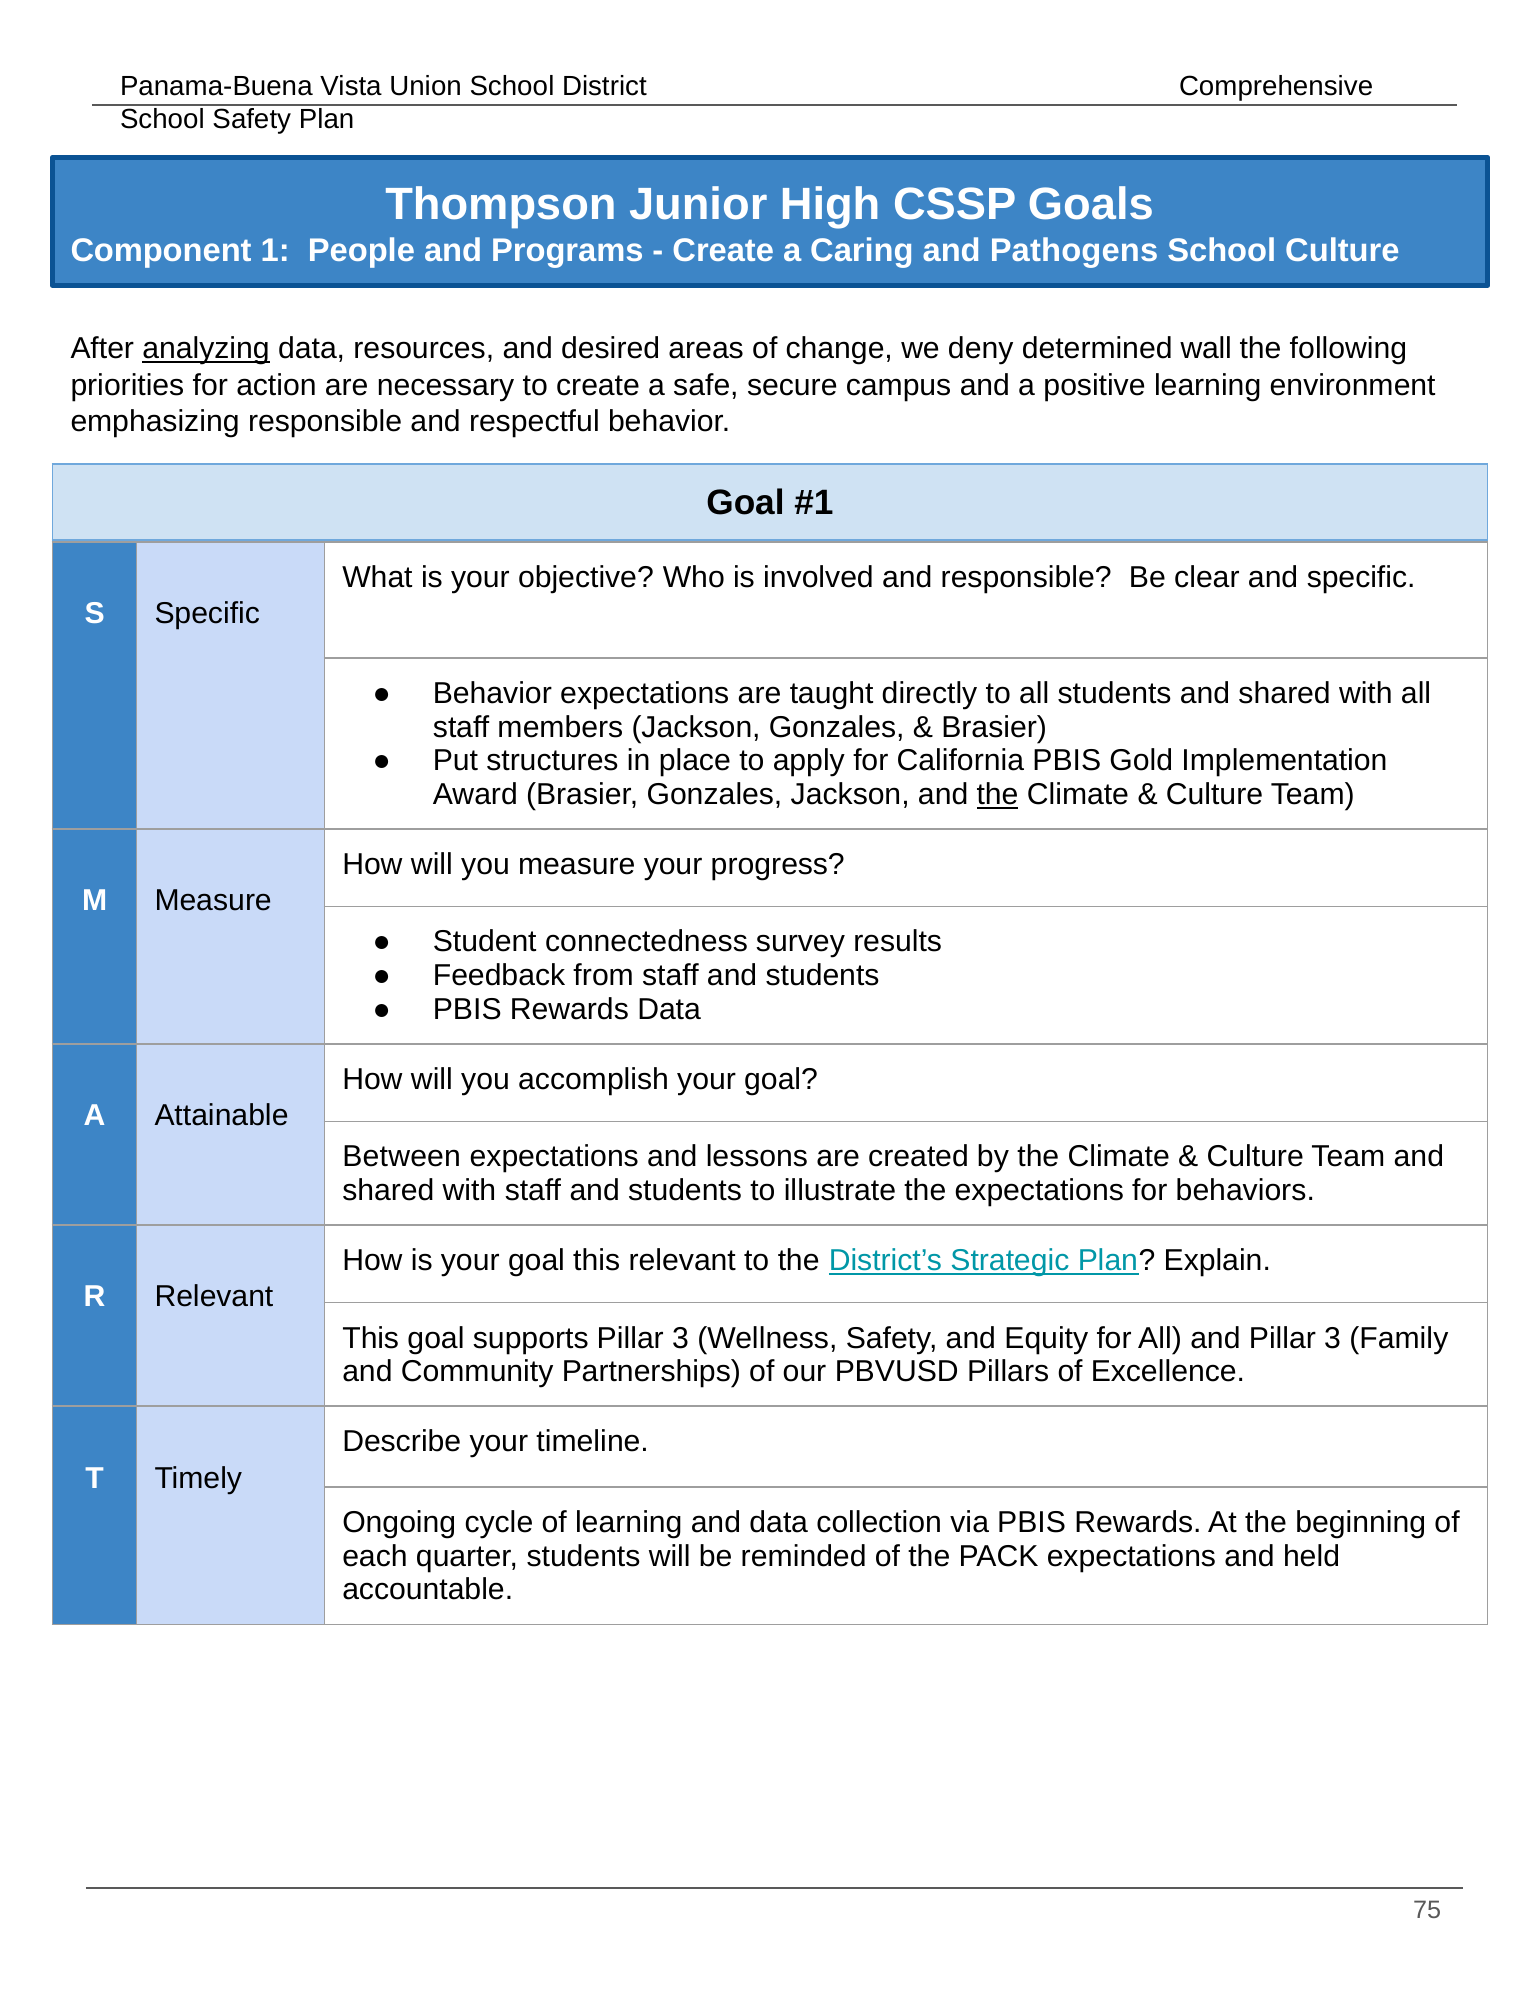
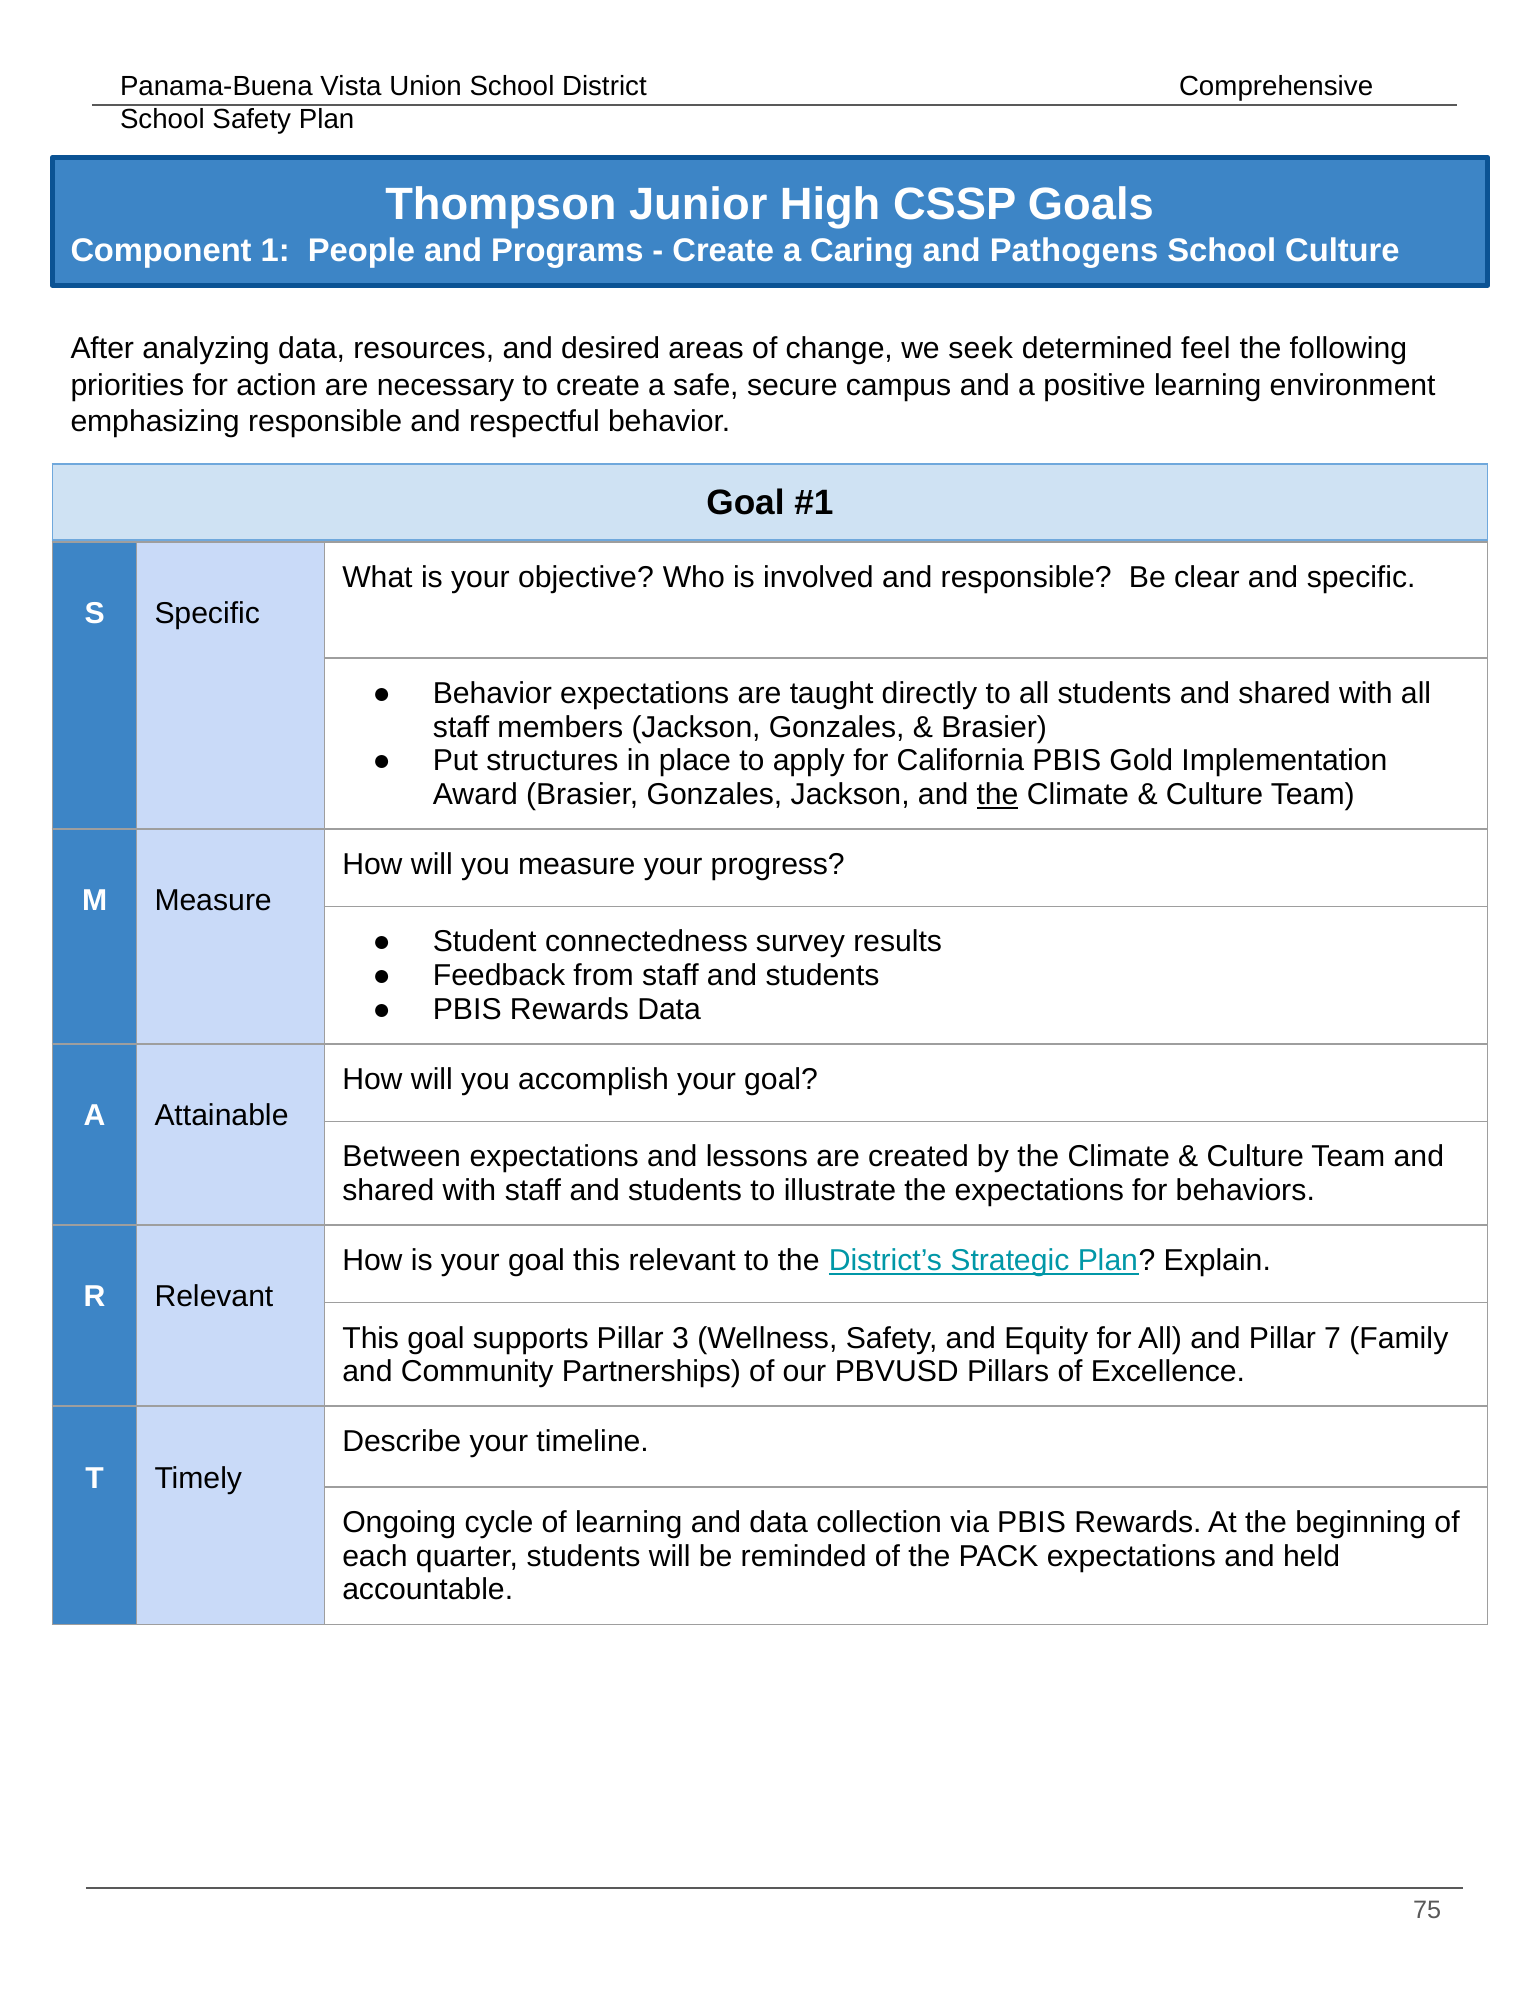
analyzing underline: present -> none
deny: deny -> seek
wall: wall -> feel
and Pillar 3: 3 -> 7
